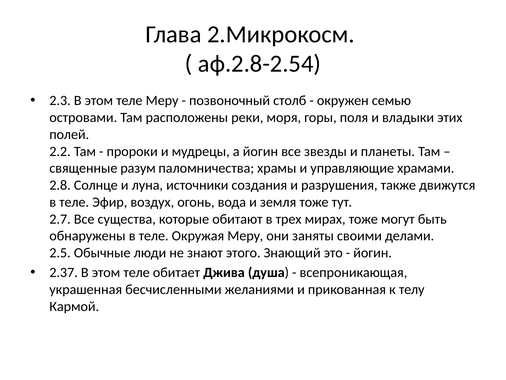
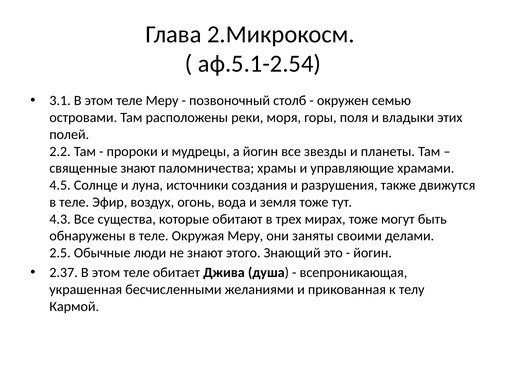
аф.2.8-2.54: аф.2.8-2.54 -> аф.5.1-2.54
2.3: 2.3 -> 3.1
священные разум: разум -> знают
2.8: 2.8 -> 4.5
2.7: 2.7 -> 4.3
